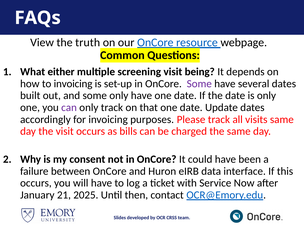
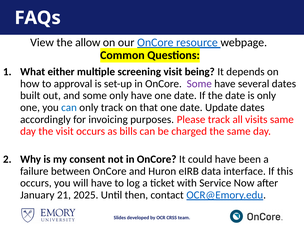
truth: truth -> allow
to invoicing: invoicing -> approval
can at (69, 108) colour: purple -> blue
